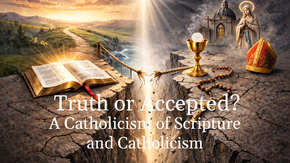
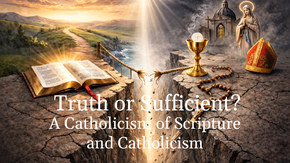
Accepted: Accepted -> Sufficient
